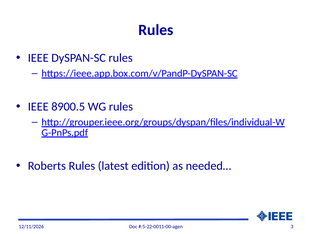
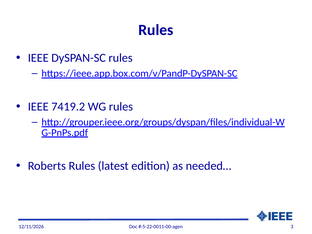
8900.5: 8900.5 -> 7419.2
